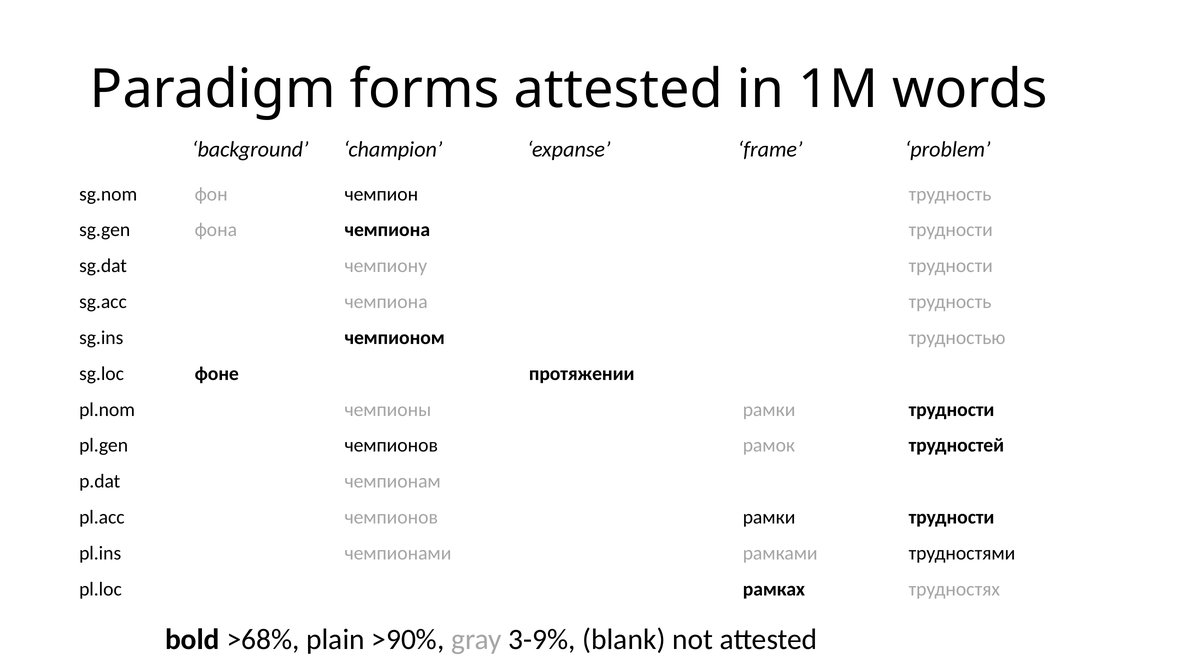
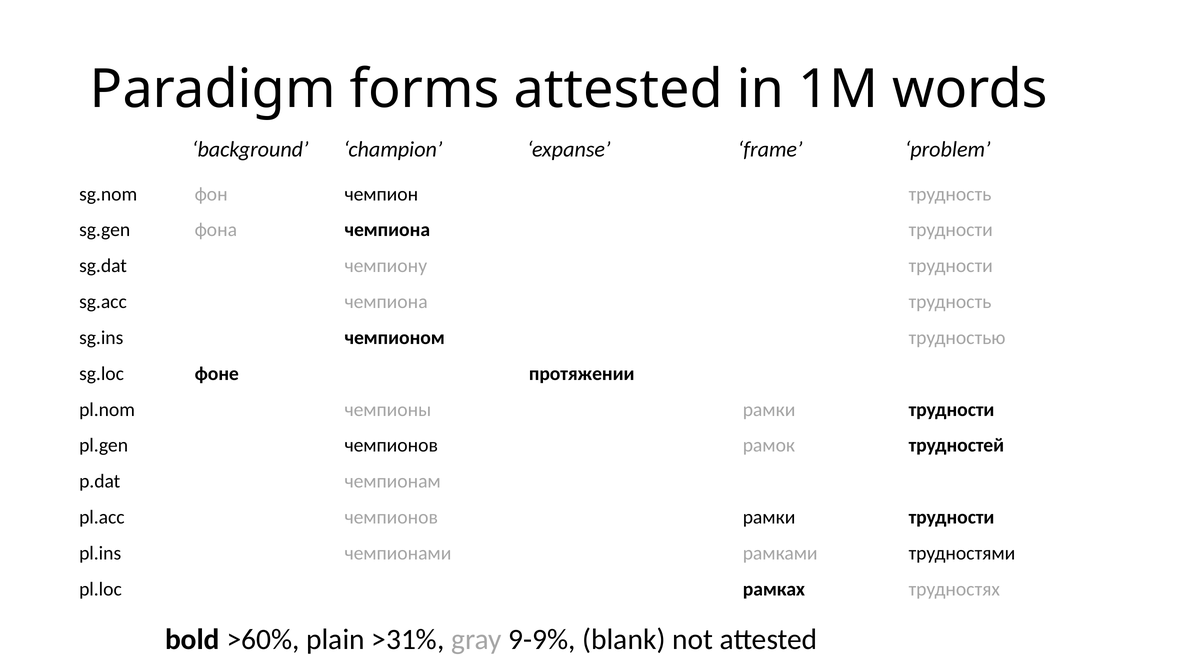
>68%: >68% -> >60%
>90%: >90% -> >31%
3-9%: 3-9% -> 9-9%
